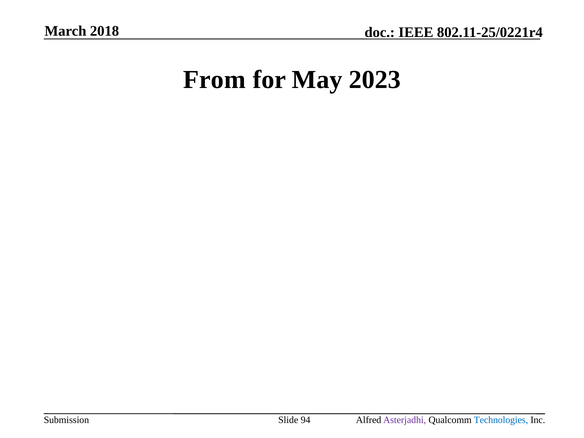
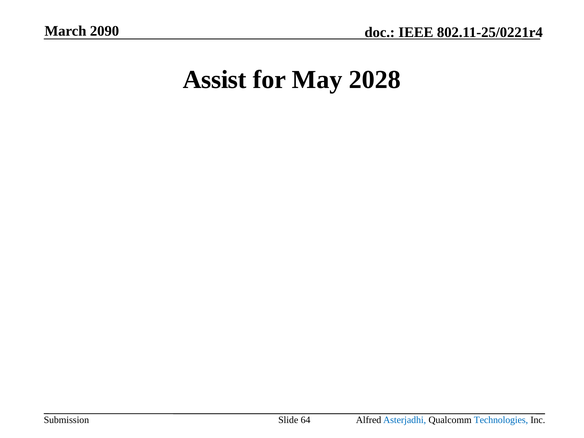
2018: 2018 -> 2090
From: From -> Assist
2023: 2023 -> 2028
94: 94 -> 64
Asterjadhi colour: purple -> blue
